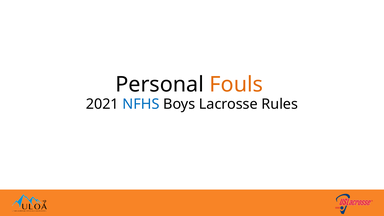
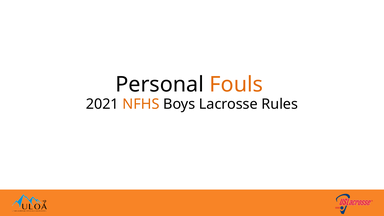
NFHS colour: blue -> orange
